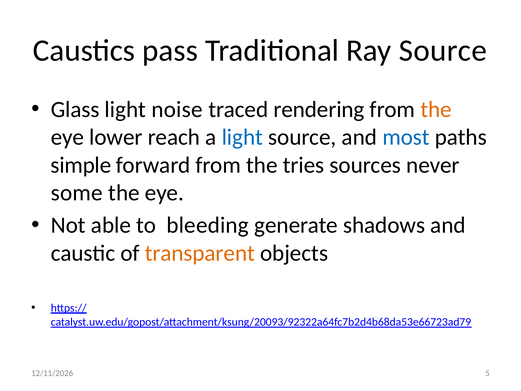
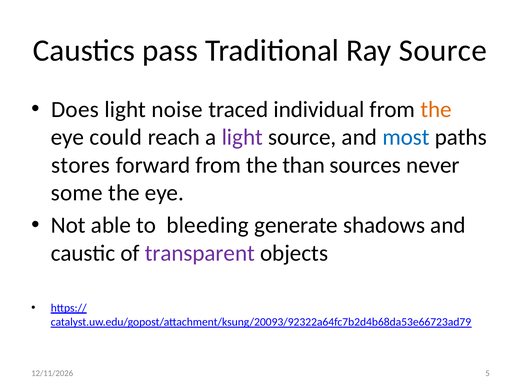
Glass: Glass -> Does
rendering: rendering -> individual
lower: lower -> could
light at (242, 137) colour: blue -> purple
simple: simple -> stores
tries: tries -> than
transparent colour: orange -> purple
